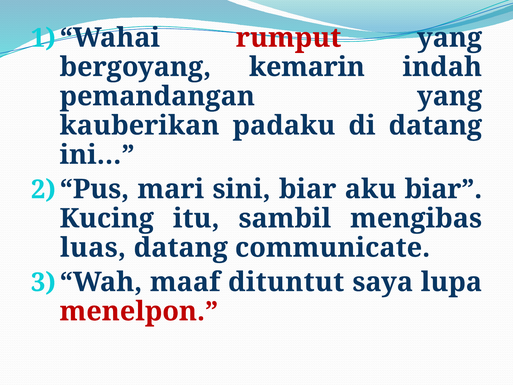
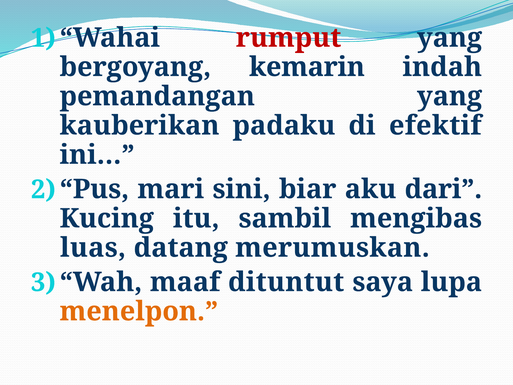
di datang: datang -> efektif
aku biar: biar -> dari
communicate: communicate -> merumuskan
menelpon colour: red -> orange
